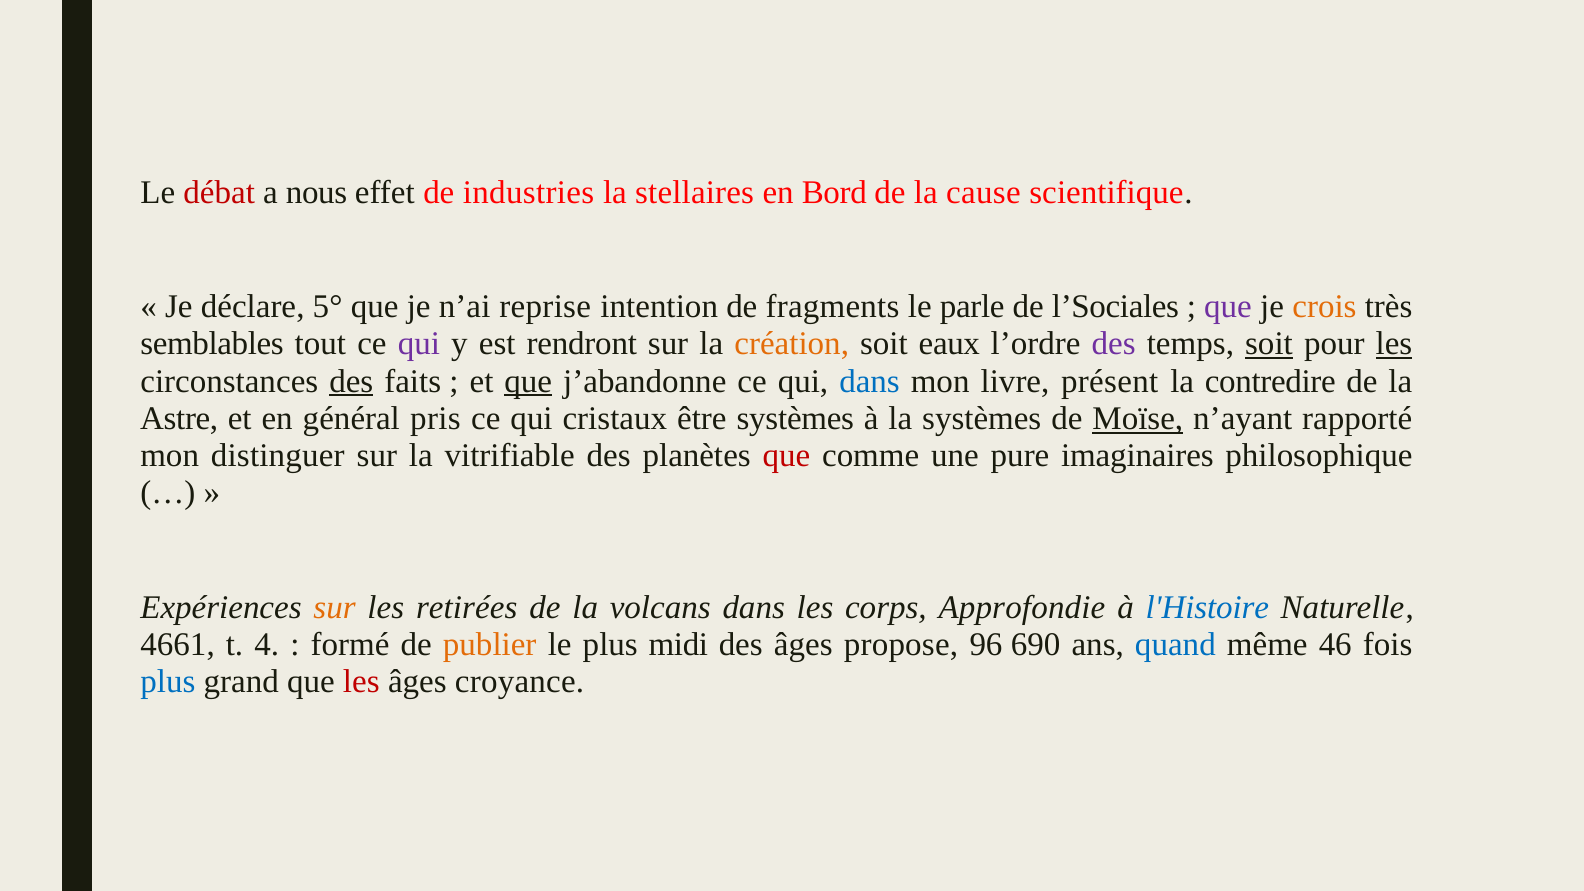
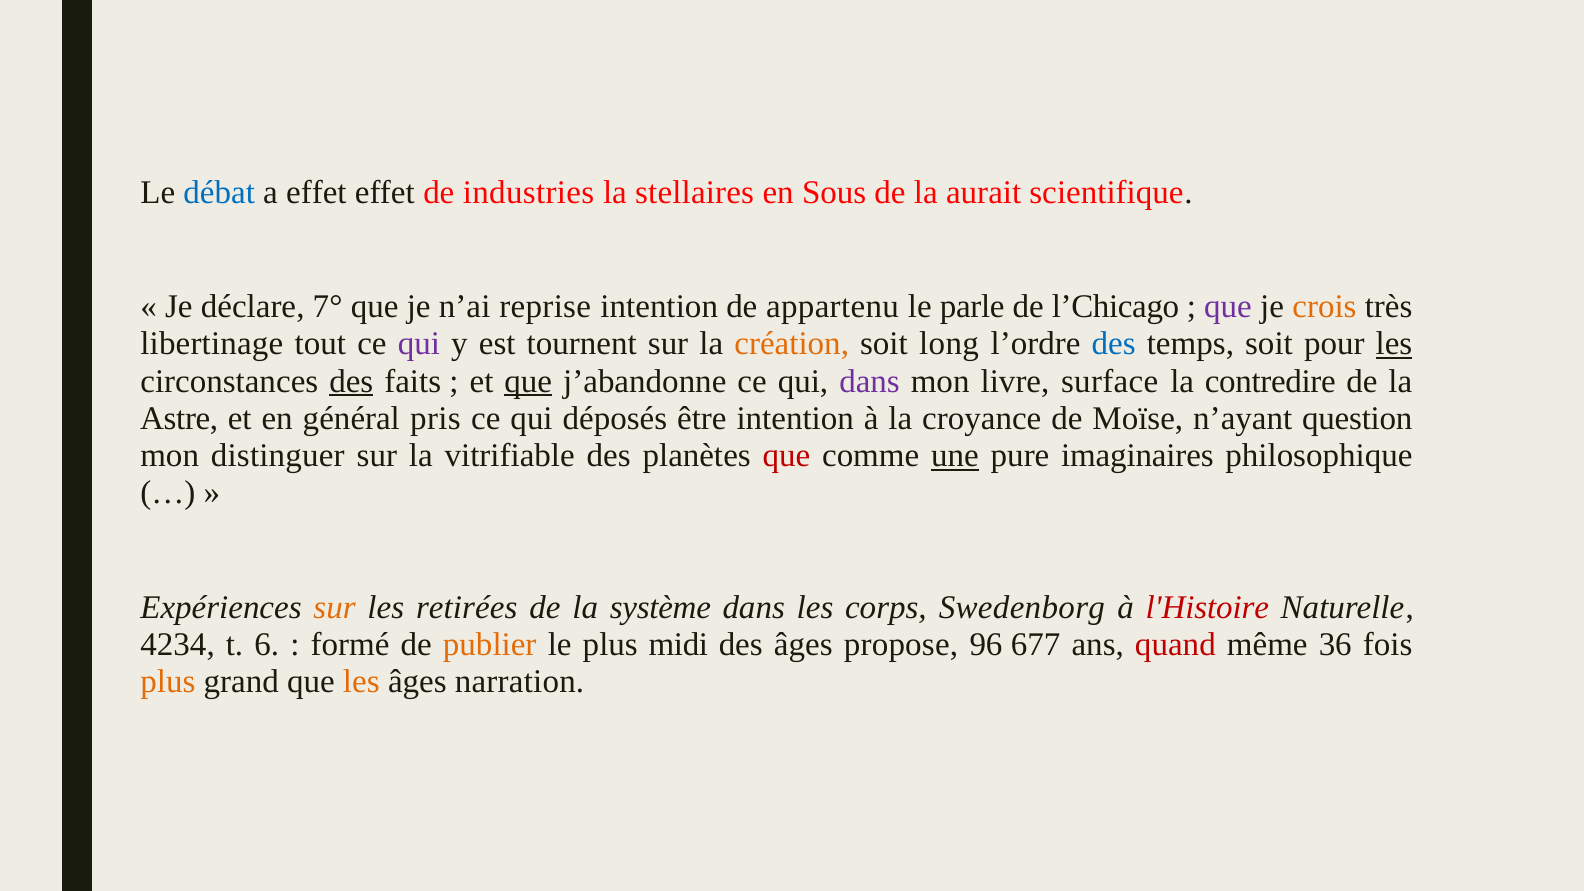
débat colour: red -> blue
a nous: nous -> effet
Bord: Bord -> Sous
cause: cause -> aurait
5°: 5° -> 7°
fragments: fragments -> appartenu
l’Sociales: l’Sociales -> l’Chicago
semblables: semblables -> libertinage
rendront: rendront -> tournent
eaux: eaux -> long
des at (1114, 344) colour: purple -> blue
soit at (1269, 344) underline: present -> none
dans at (870, 381) colour: blue -> purple
présent: présent -> surface
cristaux: cristaux -> déposés
être systèmes: systèmes -> intention
la systèmes: systèmes -> croyance
Moïse underline: present -> none
rapporté: rapporté -> question
une underline: none -> present
volcans: volcans -> système
Approfondie: Approfondie -> Swedenborg
l'Histoire colour: blue -> red
4661: 4661 -> 4234
4: 4 -> 6
690: 690 -> 677
quand colour: blue -> red
46: 46 -> 36
plus at (168, 682) colour: blue -> orange
les at (361, 682) colour: red -> orange
croyance: croyance -> narration
